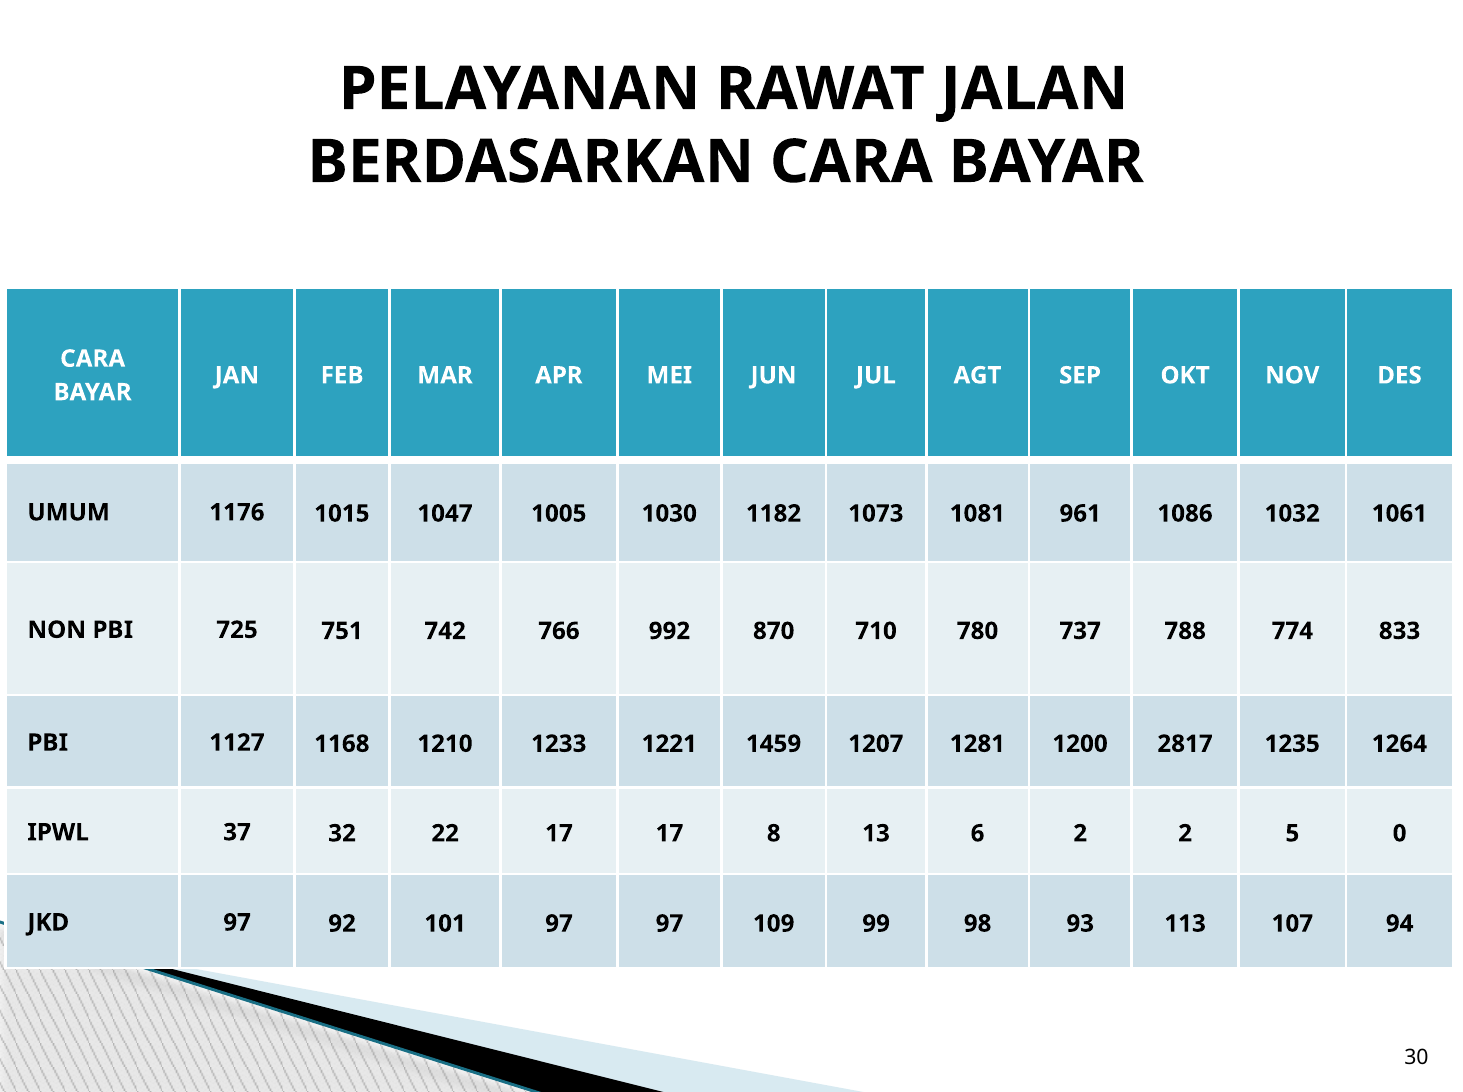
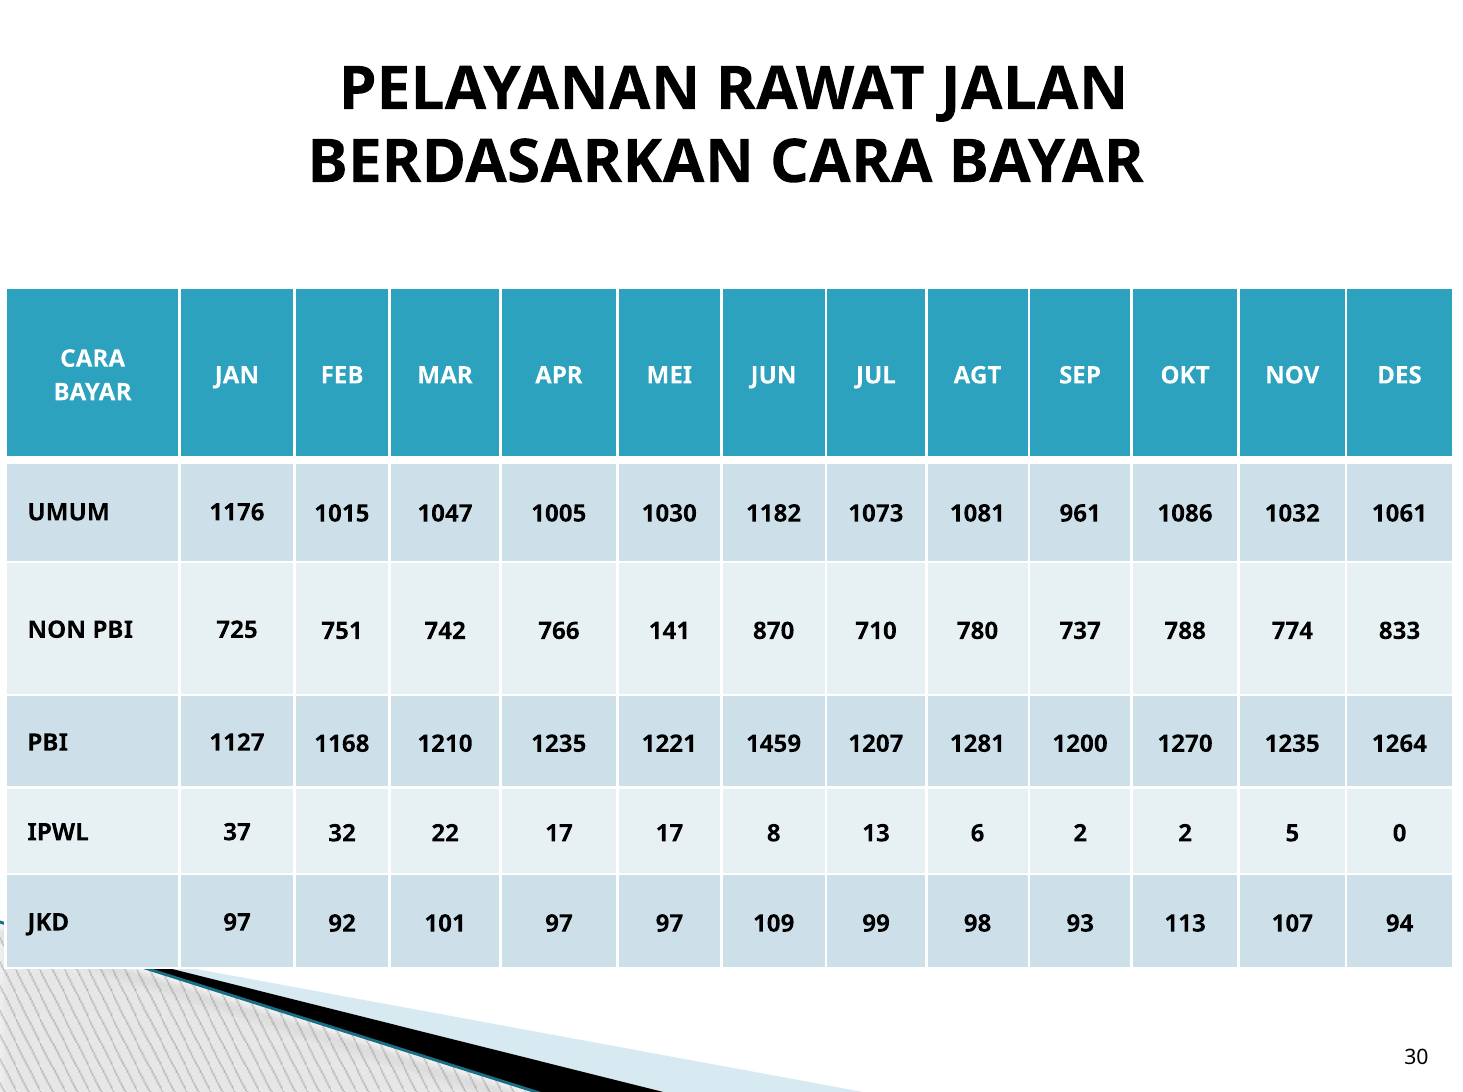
992: 992 -> 141
1210 1233: 1233 -> 1235
2817: 2817 -> 1270
